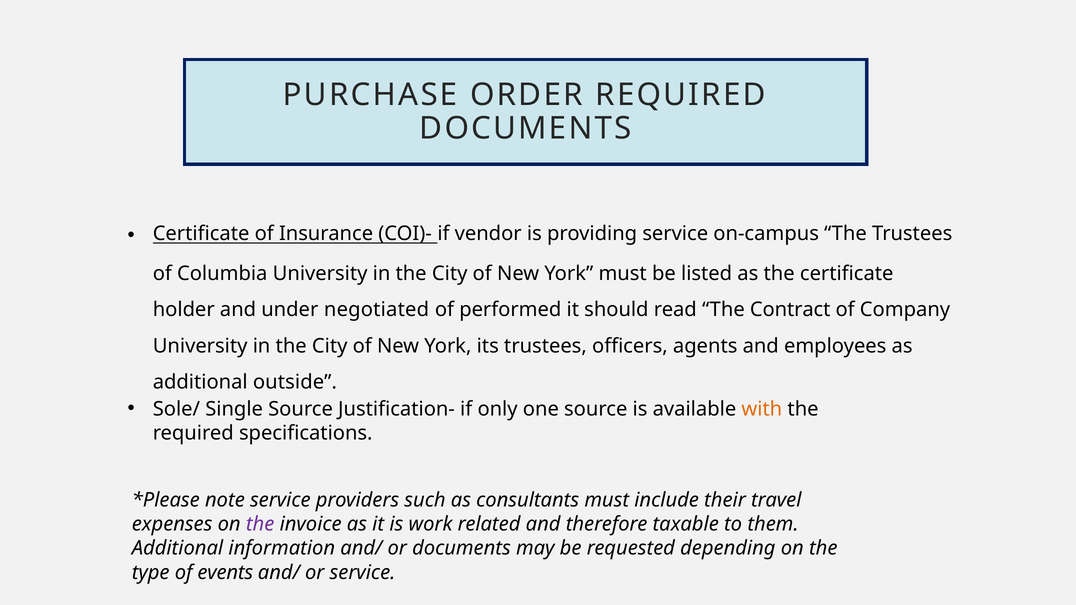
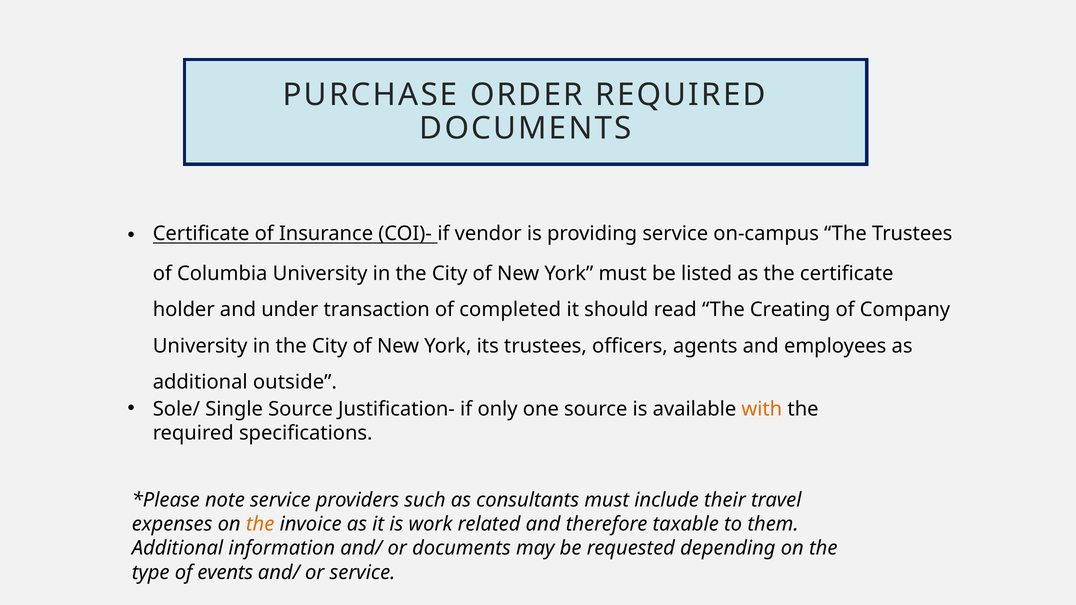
negotiated: negotiated -> transaction
performed: performed -> completed
Contract: Contract -> Creating
the at (260, 524) colour: purple -> orange
